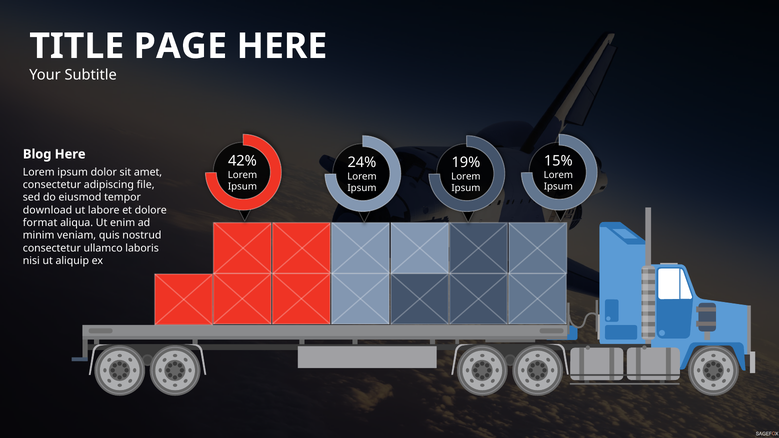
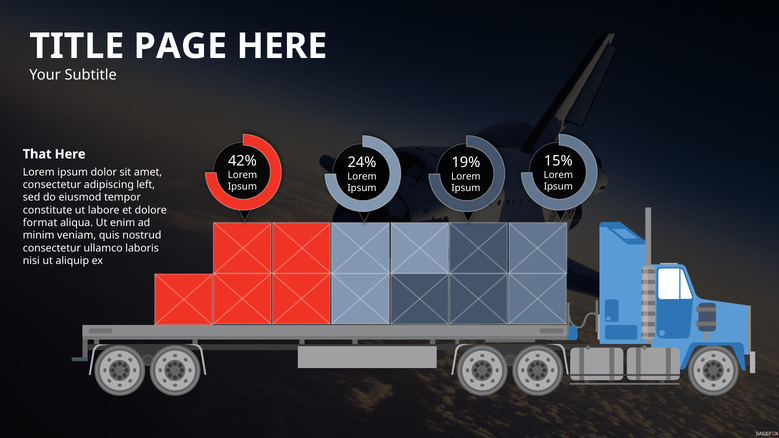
Blog: Blog -> That
file: file -> left
download: download -> constitute
